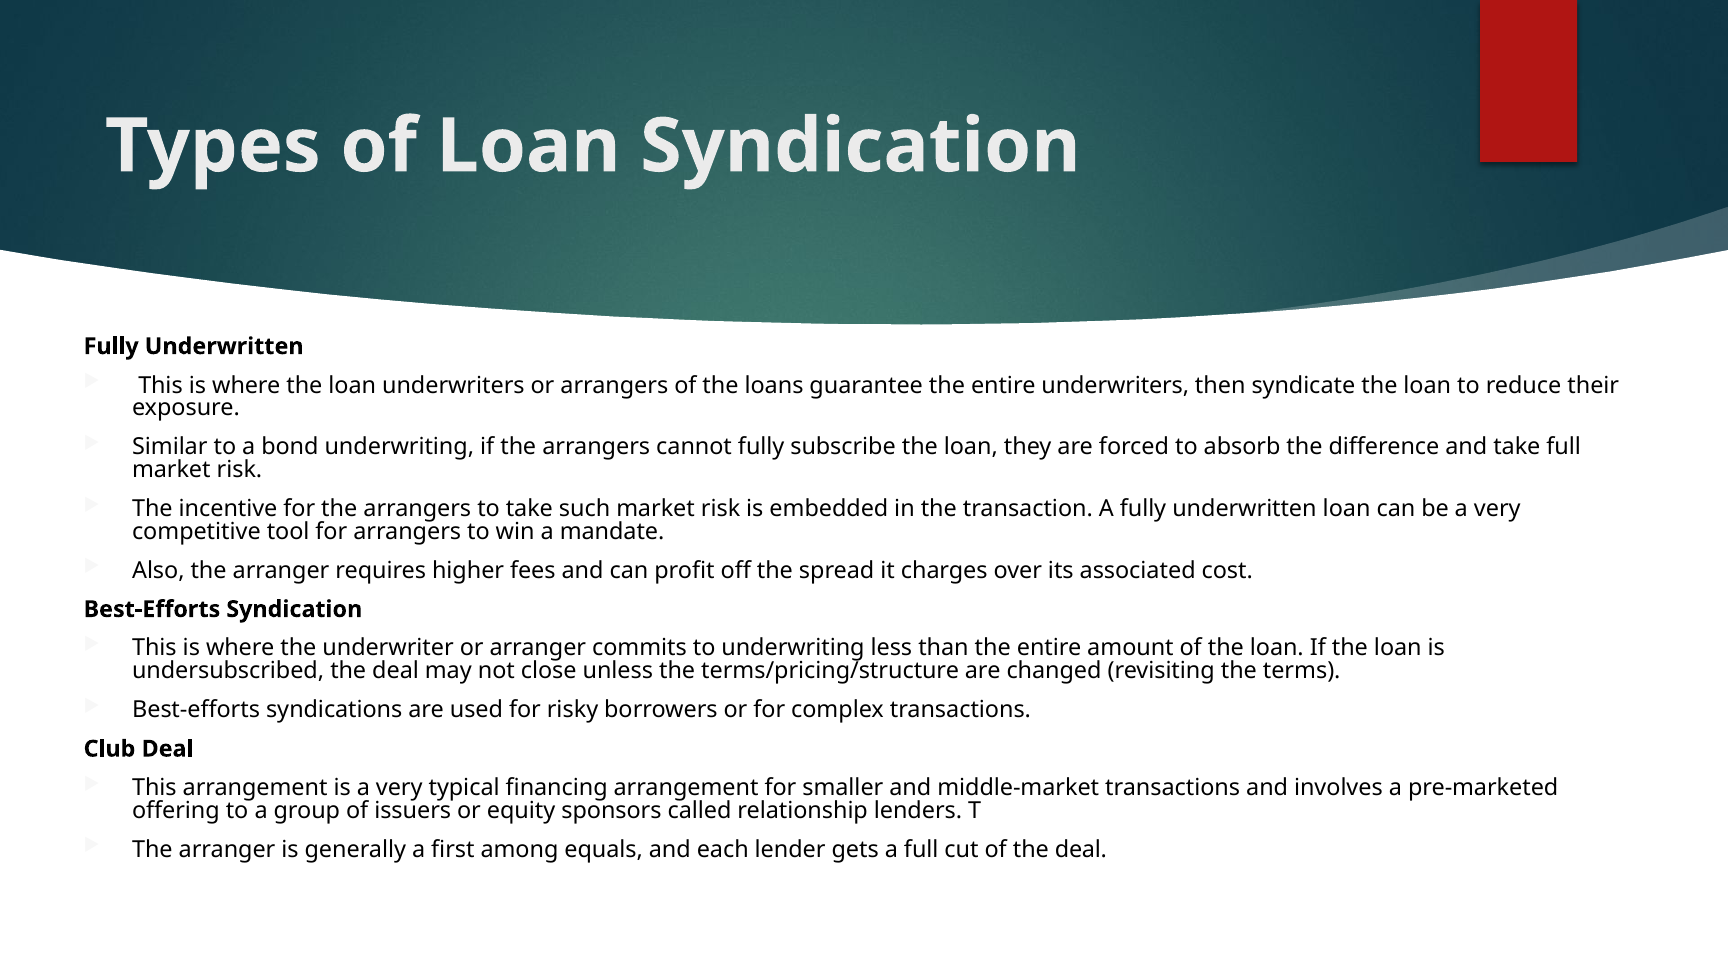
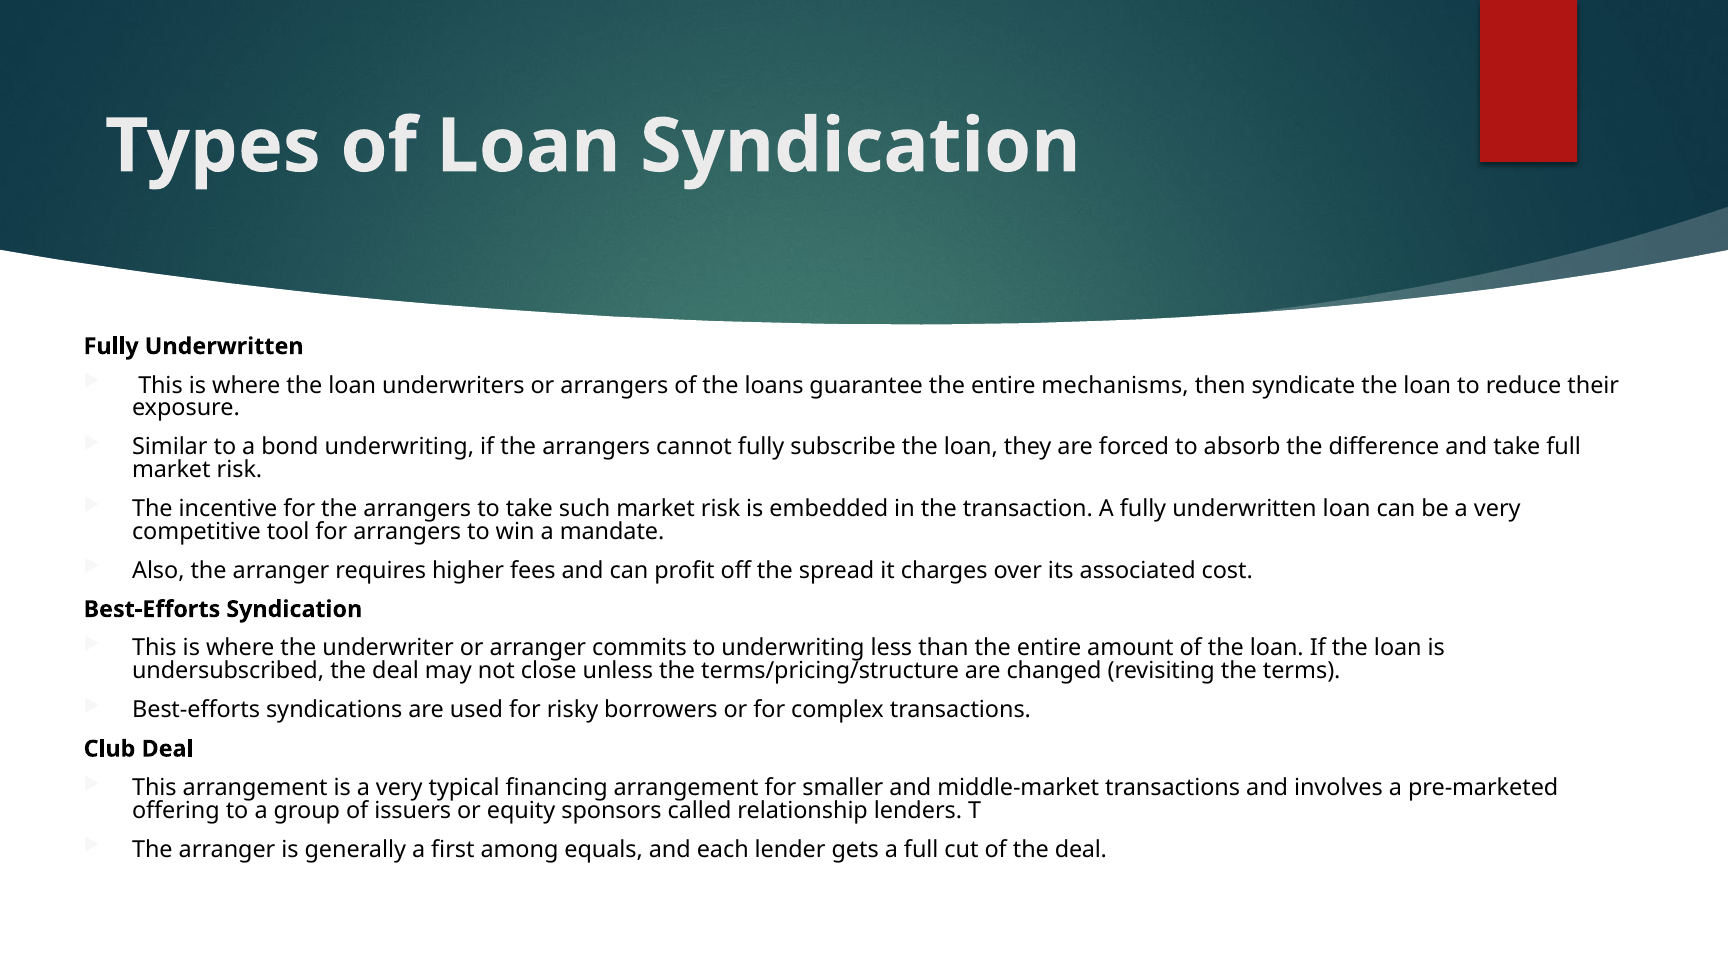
entire underwriters: underwriters -> mechanisms
